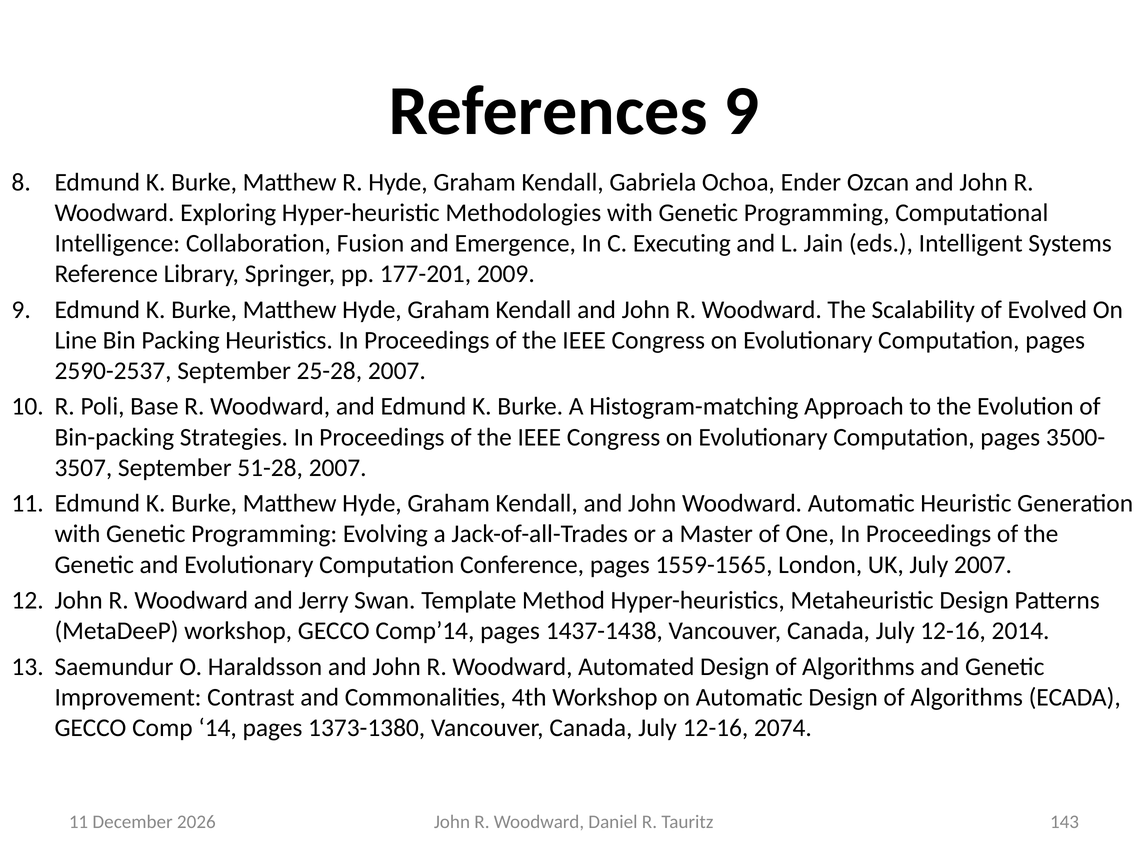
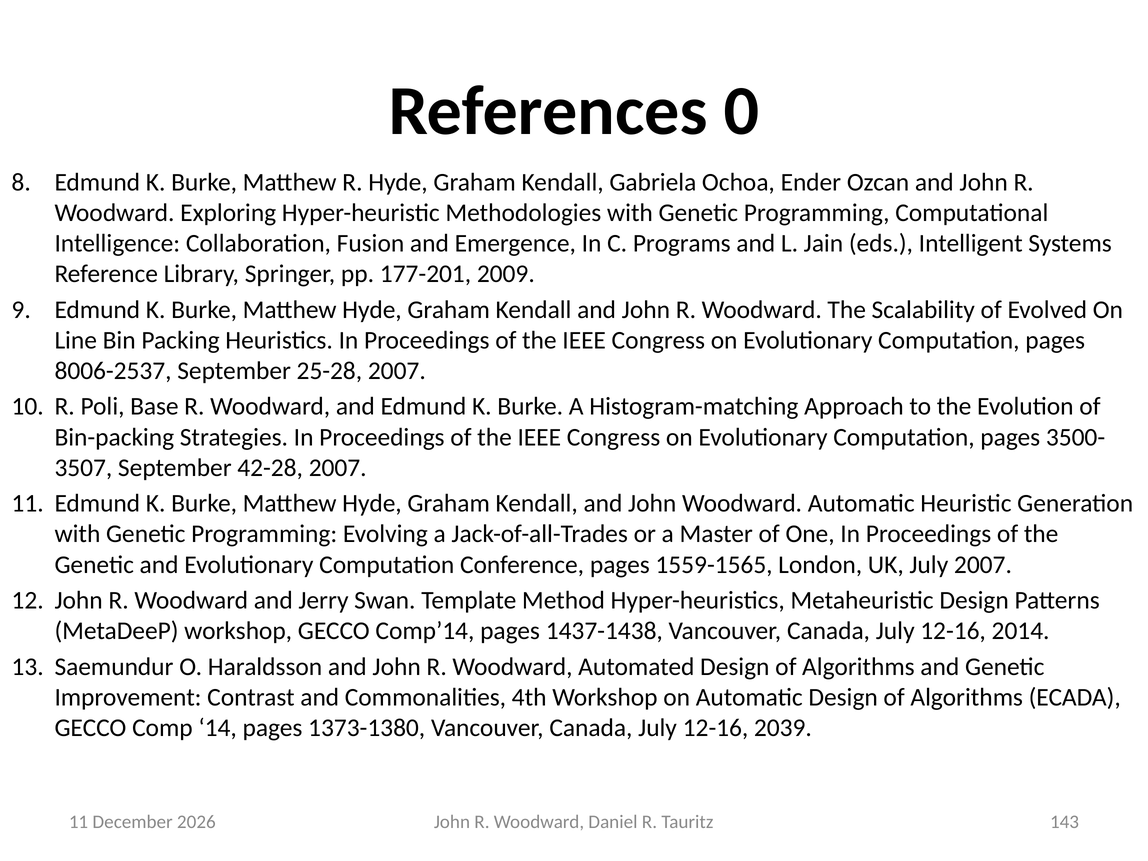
References 9: 9 -> 0
Executing: Executing -> Programs
2590-2537: 2590-2537 -> 8006-2537
51-28: 51-28 -> 42-28
2074: 2074 -> 2039
